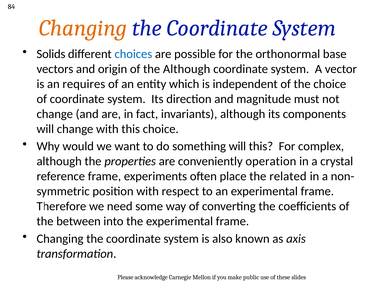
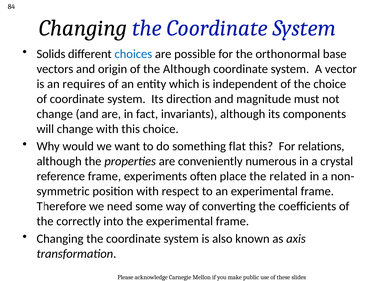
Changing at (83, 28) colour: orange -> black
something will: will -> flat
complex: complex -> relations
operation: operation -> numerous
between: between -> correctly
